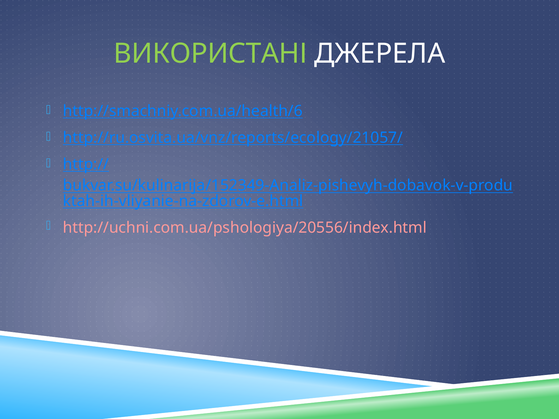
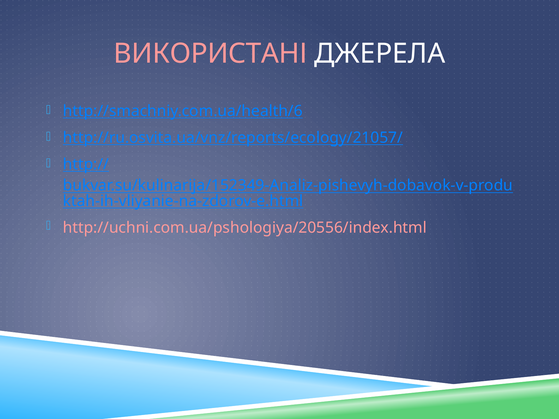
ВИКОРИСТАНІ colour: light green -> pink
